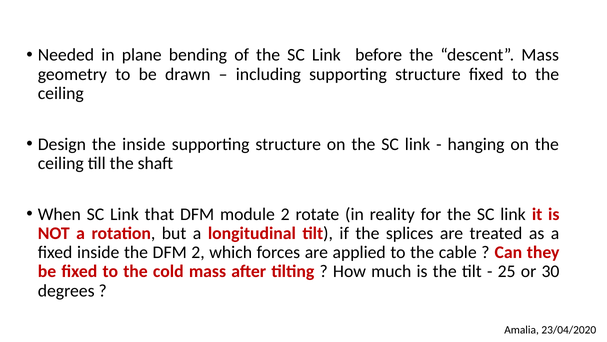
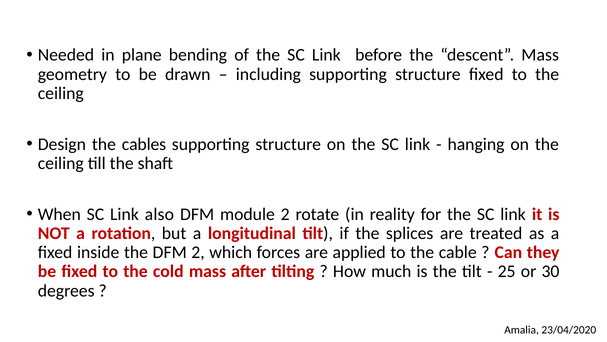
the inside: inside -> cables
that: that -> also
